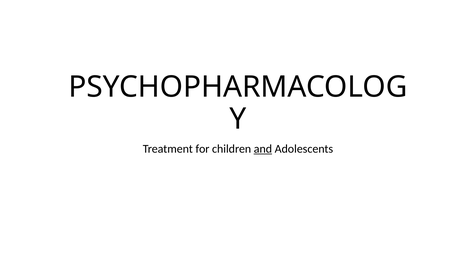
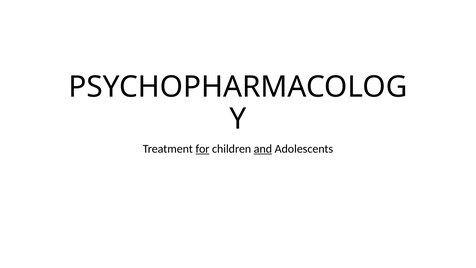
for underline: none -> present
